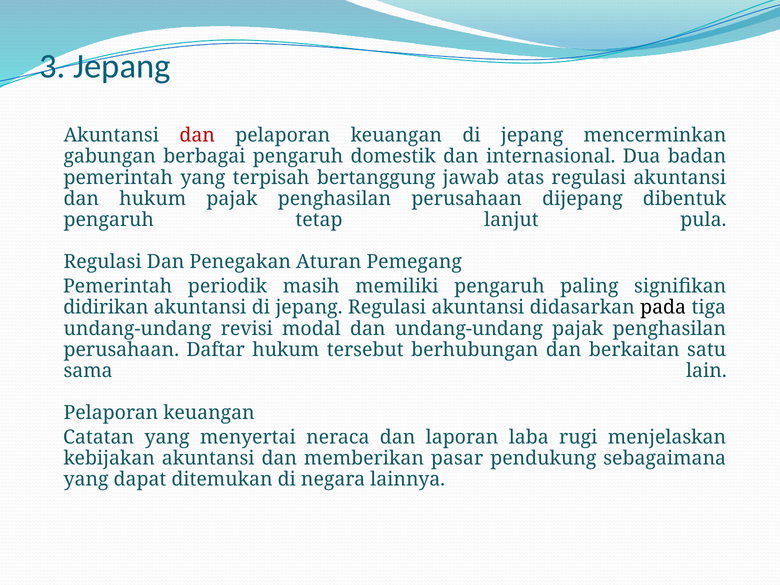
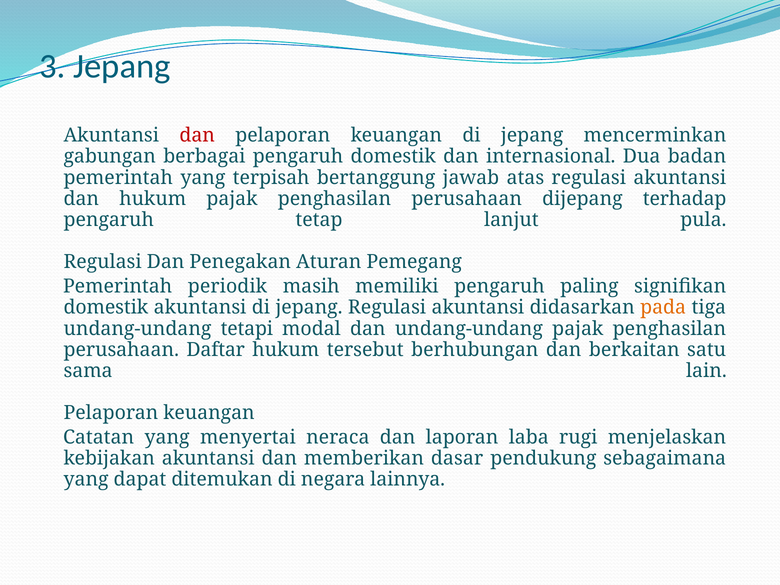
dibentuk: dibentuk -> terhadap
didirikan at (106, 307): didirikan -> domestik
pada colour: black -> orange
revisi: revisi -> tetapi
pasar: pasar -> dasar
